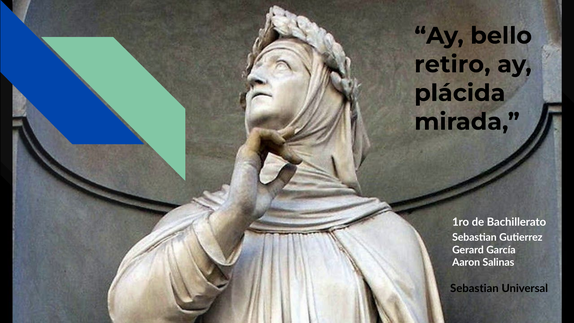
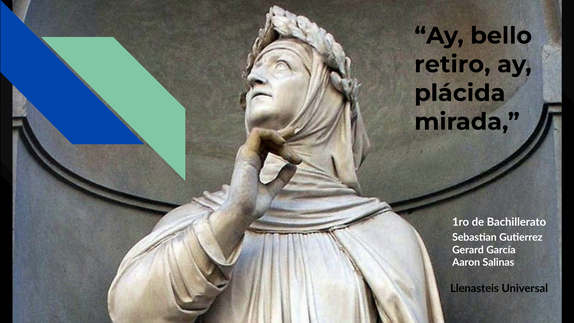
Sebastian at (474, 289): Sebastian -> Llenasteis
